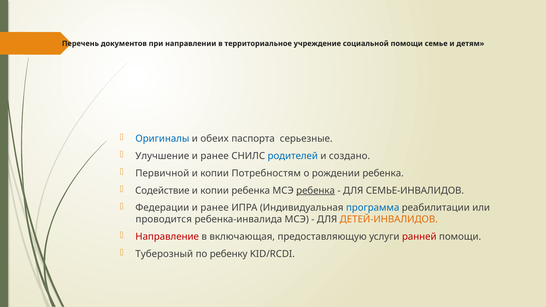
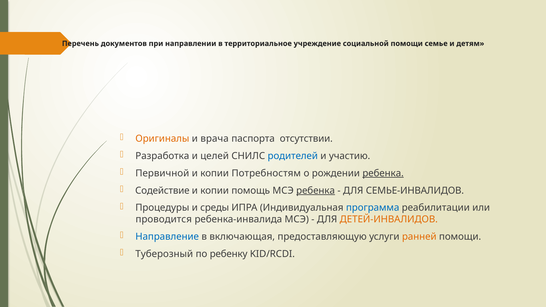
Оригиналы colour: blue -> orange
обеих: обеих -> врача
серьезные: серьезные -> отсутствии
Улучшение: Улучшение -> Разработка
ранее at (215, 156): ранее -> целей
создано: создано -> участию
ребенка at (383, 173) underline: none -> present
копии ребенка: ребенка -> помощь
Федерации: Федерации -> Процедуры
ранее at (215, 208): ранее -> среды
Направление colour: red -> blue
ранней colour: red -> orange
